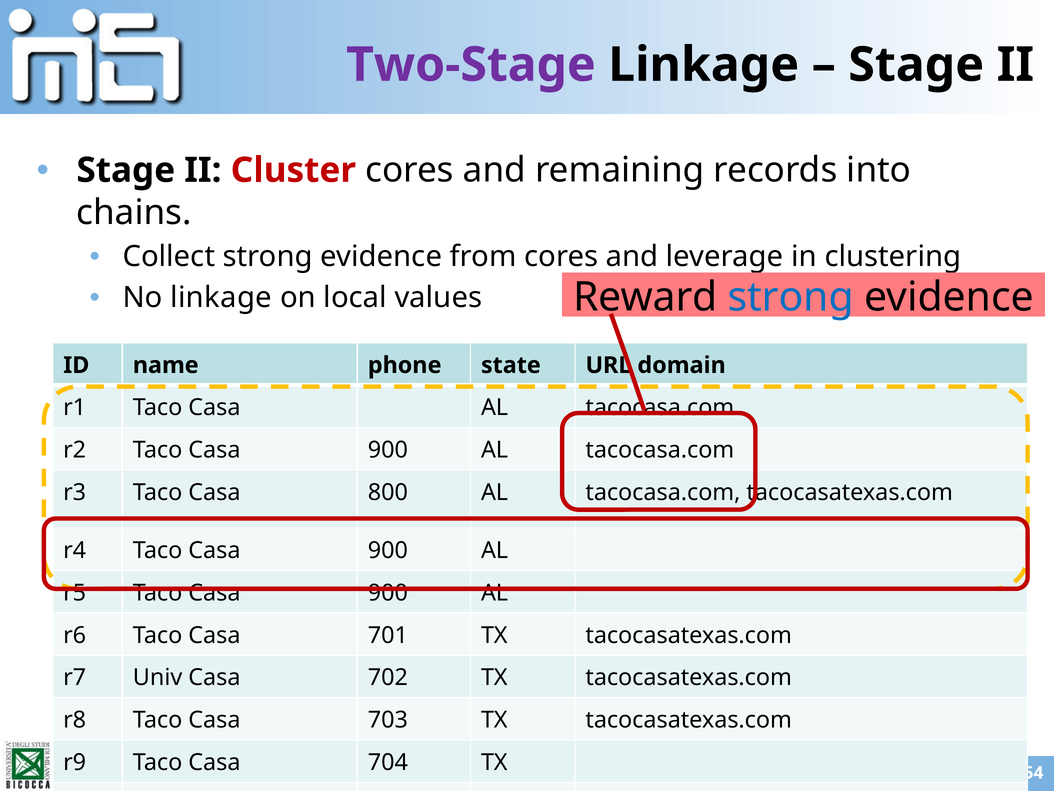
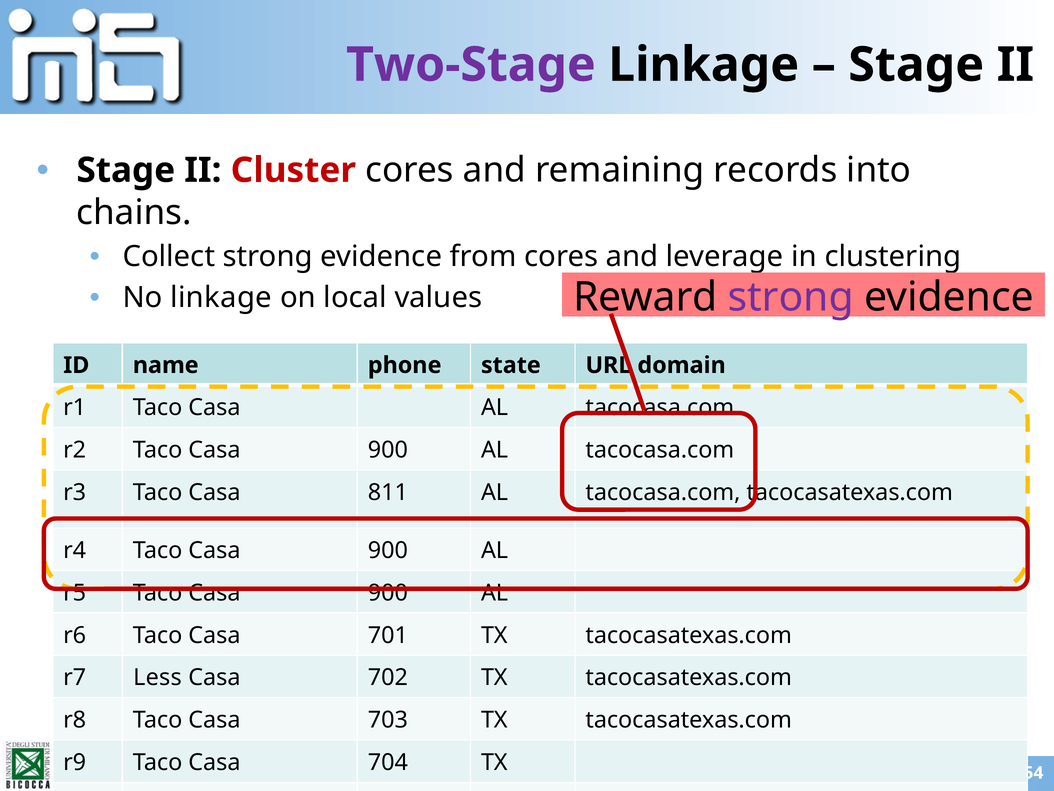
strong at (791, 297) colour: blue -> purple
800: 800 -> 811
Univ: Univ -> Less
